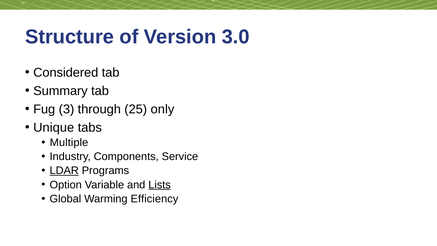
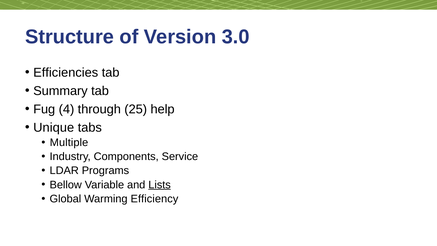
Considered: Considered -> Efficiencies
3: 3 -> 4
only: only -> help
LDAR underline: present -> none
Option: Option -> Bellow
